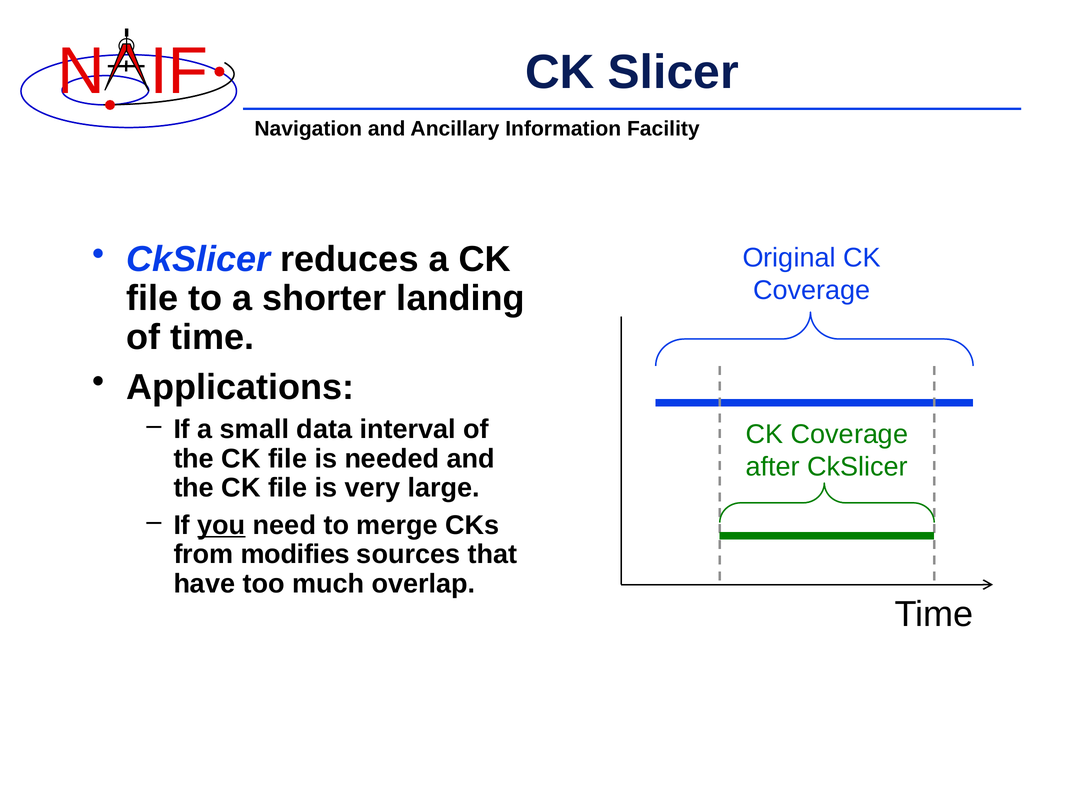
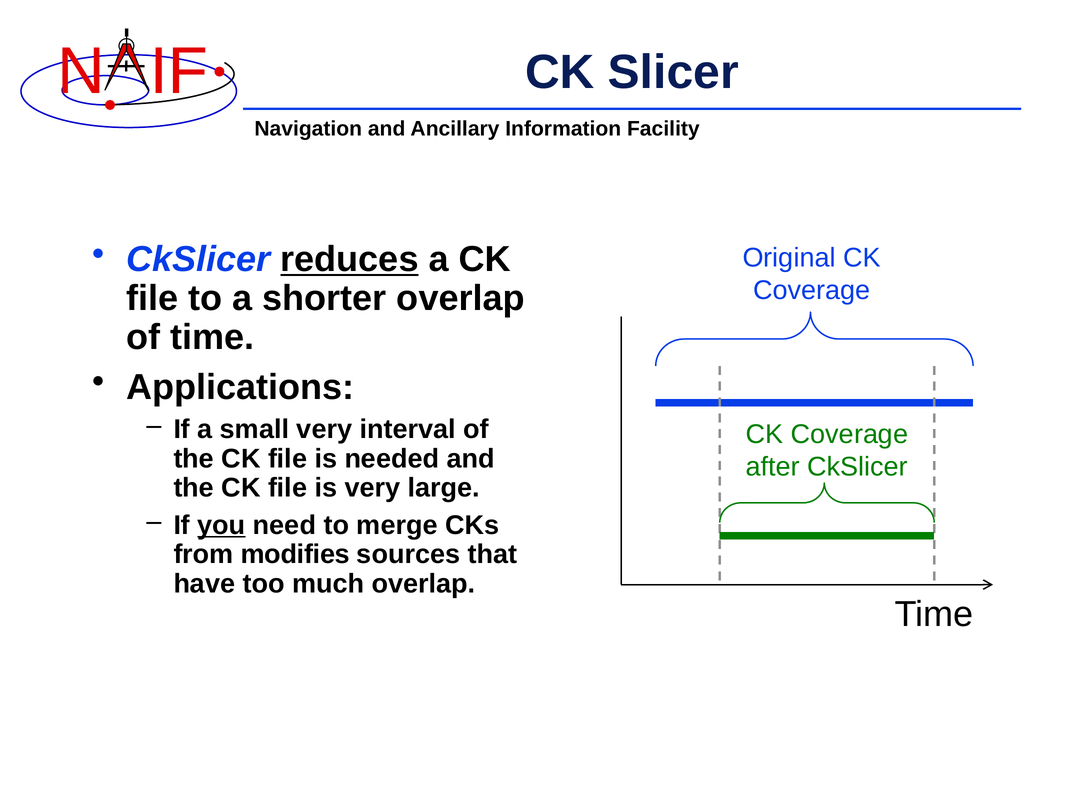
reduces underline: none -> present
shorter landing: landing -> overlap
small data: data -> very
